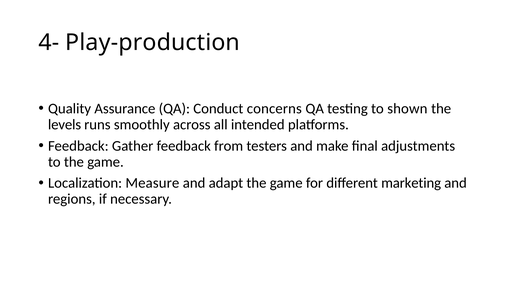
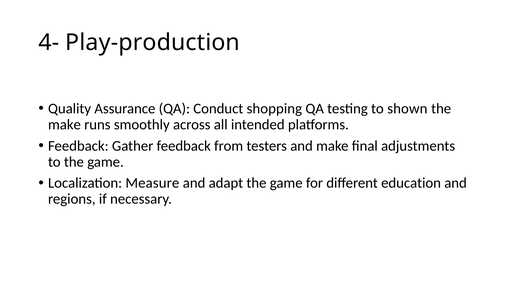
concerns: concerns -> shopping
levels at (65, 124): levels -> make
marketing: marketing -> education
